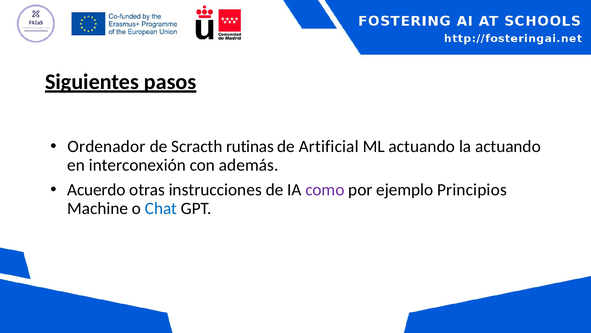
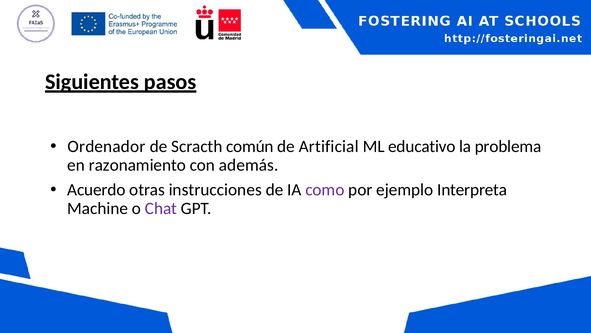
rutinas: rutinas -> común
ML actuando: actuando -> educativo
la actuando: actuando -> problema
interconexión: interconexión -> razonamiento
Principios: Principios -> Interpreta
Chat colour: blue -> purple
